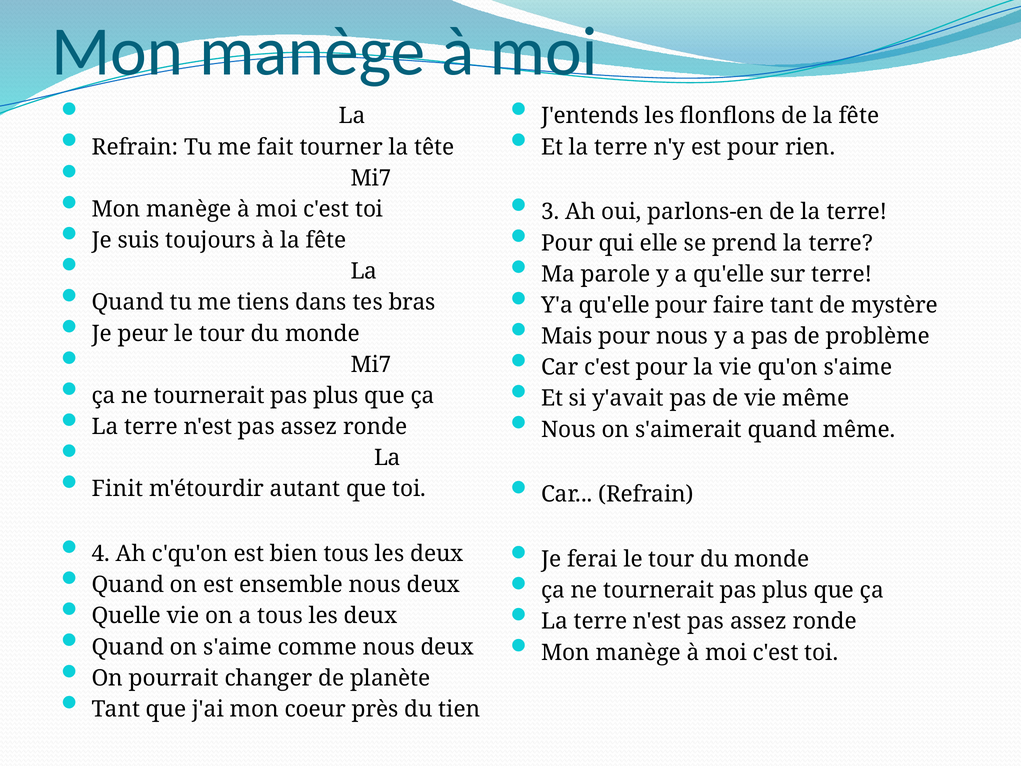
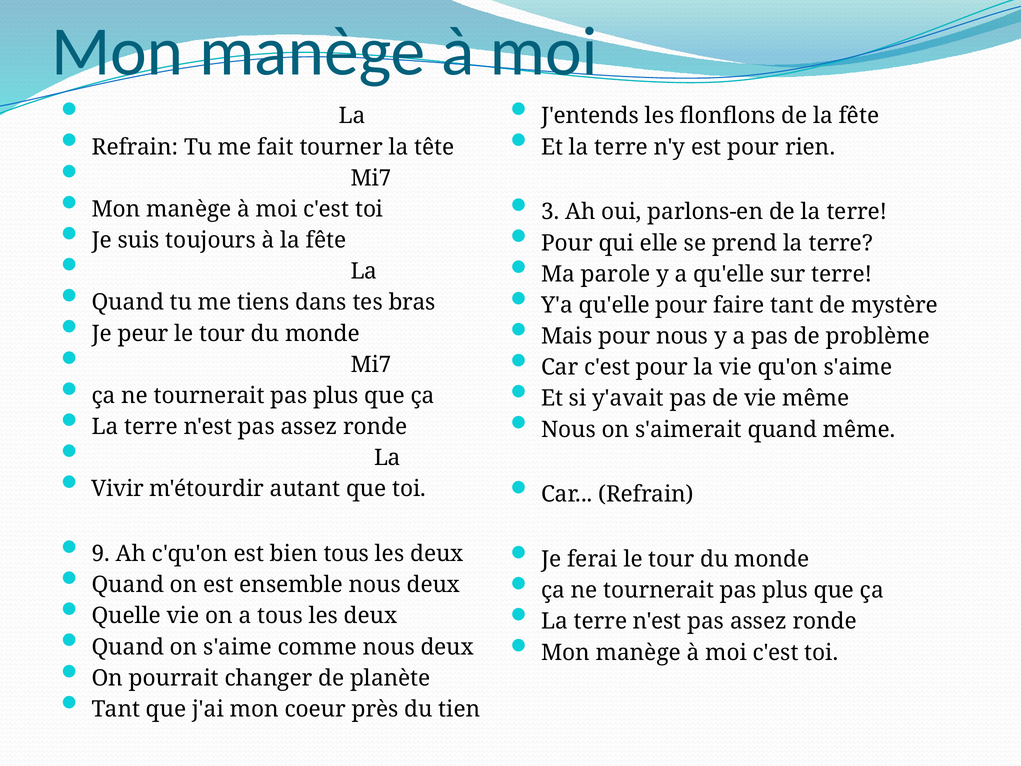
Finit: Finit -> Vivir
4: 4 -> 9
